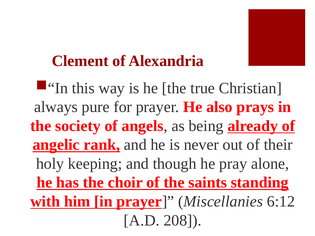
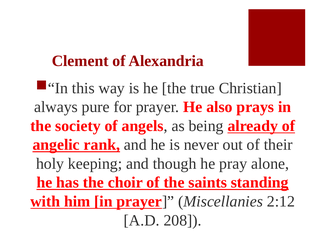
6:12: 6:12 -> 2:12
